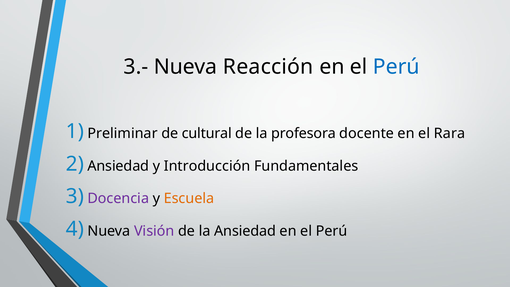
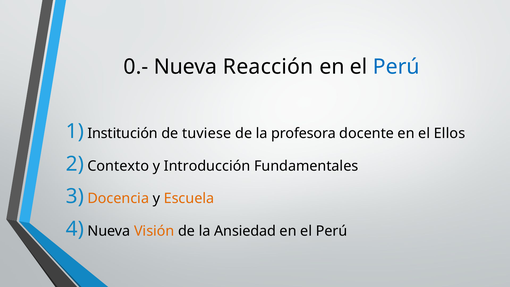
3.-: 3.- -> 0.-
Preliminar: Preliminar -> Institución
cultural: cultural -> tuviese
Rara: Rara -> Ellos
Ansiedad at (118, 166): Ansiedad -> Contexto
Docencia colour: purple -> orange
Visión colour: purple -> orange
